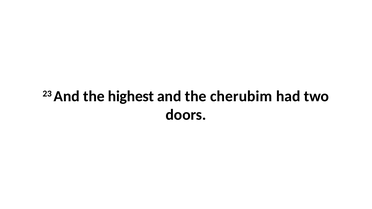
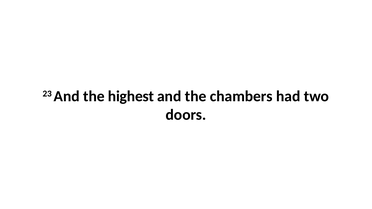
cherubim: cherubim -> chambers
